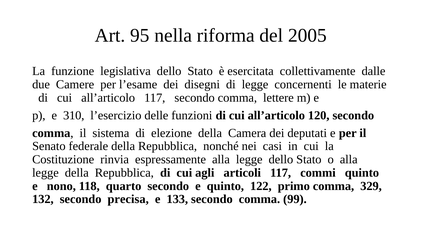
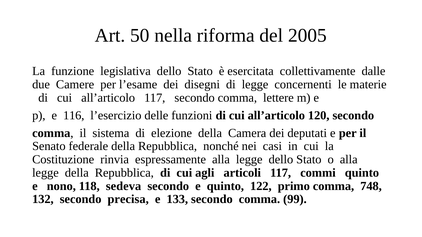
95: 95 -> 50
310: 310 -> 116
quarto: quarto -> sedeva
329: 329 -> 748
